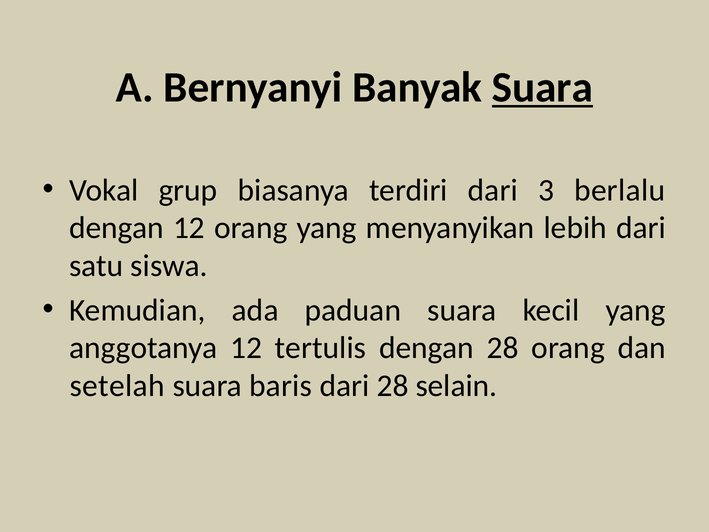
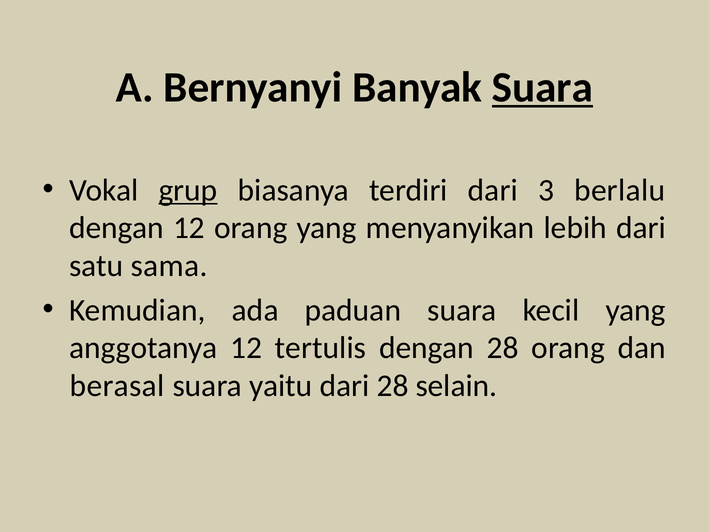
grup underline: none -> present
siswa: siswa -> sama
setelah: setelah -> berasal
baris: baris -> yaitu
